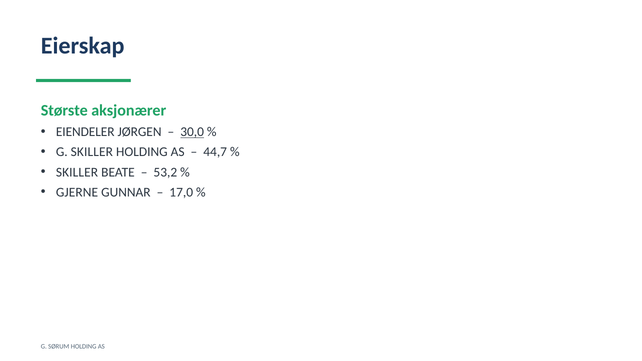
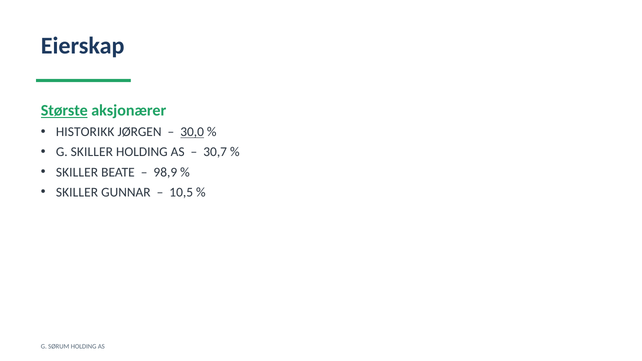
Største underline: none -> present
EIENDELER: EIENDELER -> HISTORIKK
44,7: 44,7 -> 30,7
53,2: 53,2 -> 98,9
GJERNE at (77, 192): GJERNE -> SKILLER
17,0: 17,0 -> 10,5
